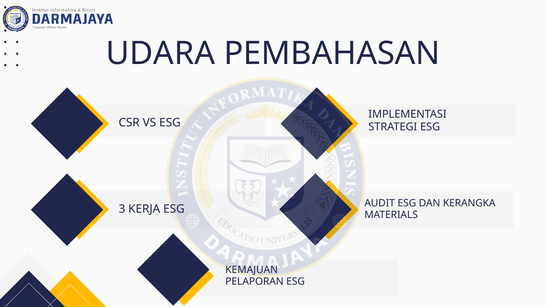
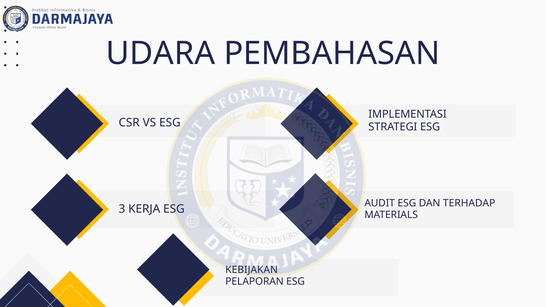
KERANGKA: KERANGKA -> TERHADAP
KEMAJUAN: KEMAJUAN -> KEBIJAKAN
